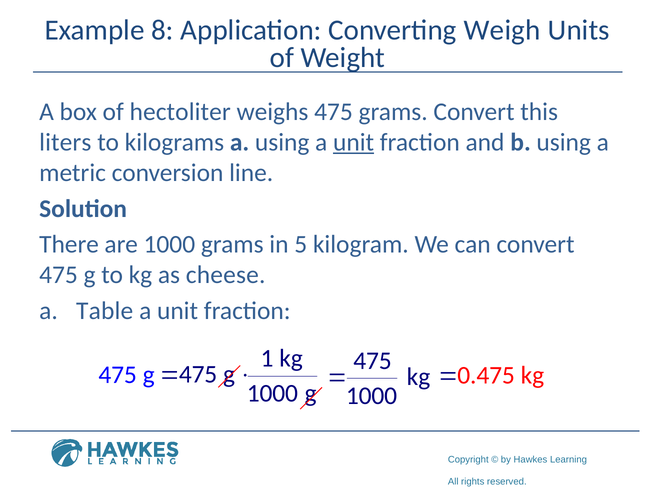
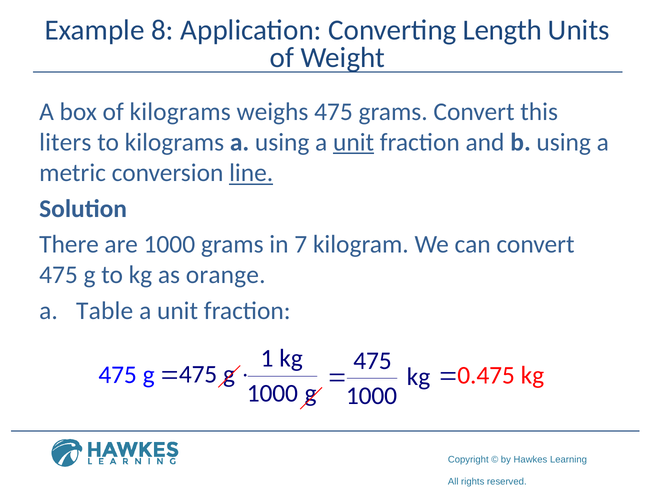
Weigh: Weigh -> Length
of hectoliter: hectoliter -> kilograms
line underline: none -> present
in 5: 5 -> 7
cheese: cheese -> orange
